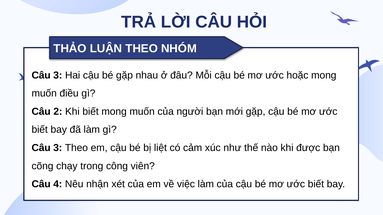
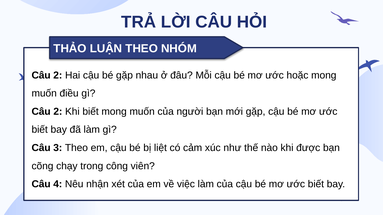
3 at (58, 75): 3 -> 2
